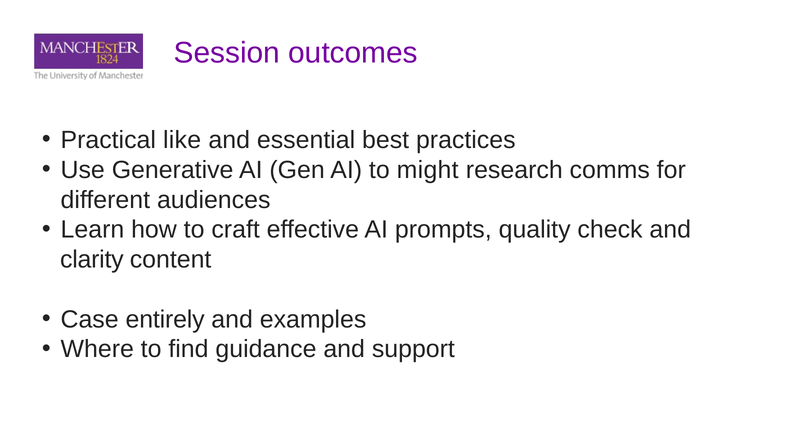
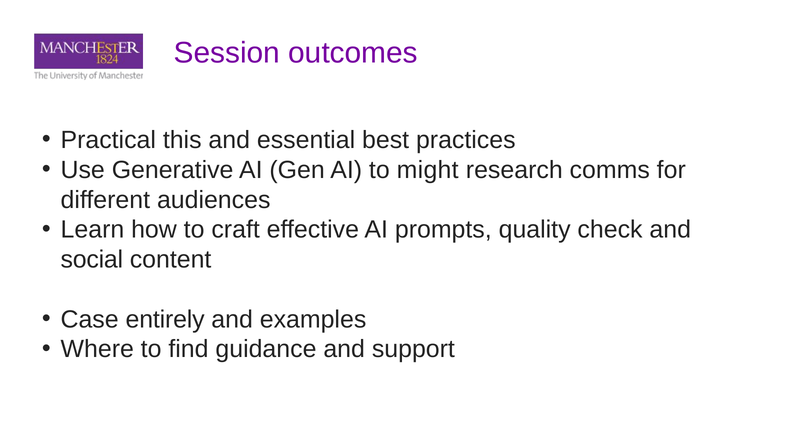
like: like -> this
clarity: clarity -> social
